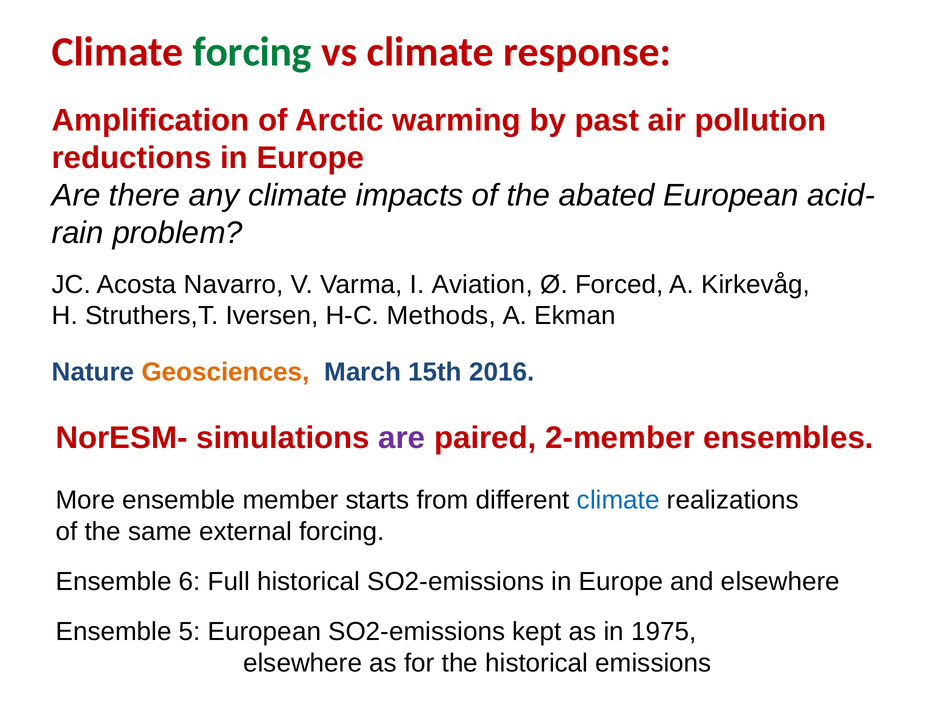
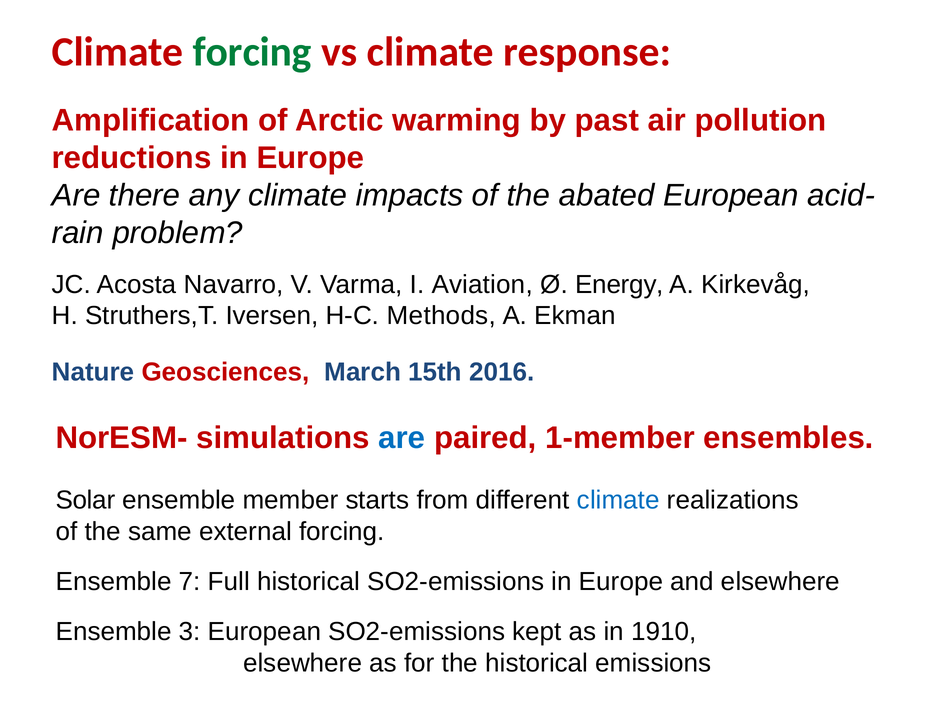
Forced: Forced -> Energy
Geosciences colour: orange -> red
are at (402, 438) colour: purple -> blue
2-member: 2-member -> 1-member
More: More -> Solar
6: 6 -> 7
5: 5 -> 3
1975: 1975 -> 1910
